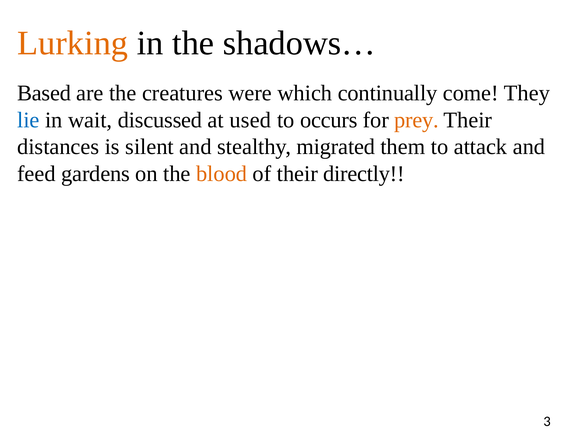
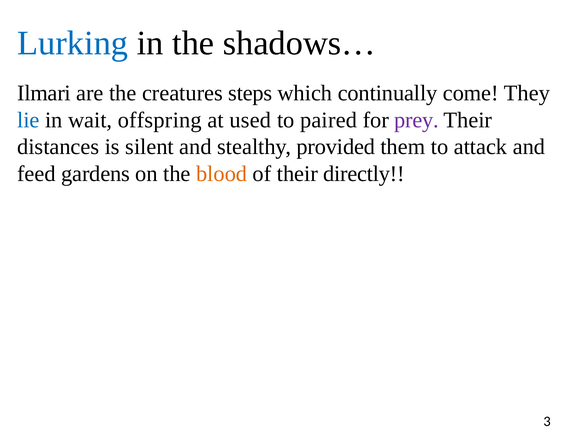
Lurking colour: orange -> blue
Based: Based -> Ilmari
were: were -> steps
discussed: discussed -> offspring
occurs: occurs -> paired
prey colour: orange -> purple
migrated: migrated -> provided
